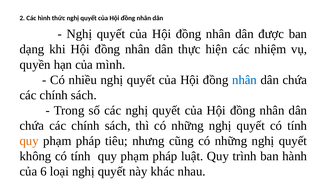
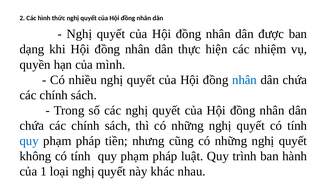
quy at (29, 141) colour: orange -> blue
tiêu: tiêu -> tiền
6: 6 -> 1
